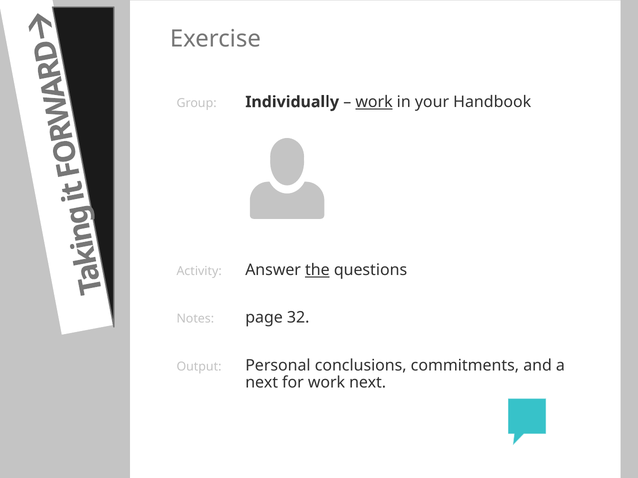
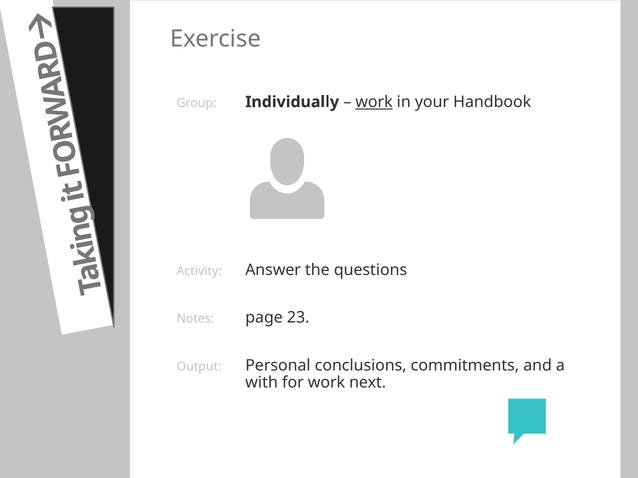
the underline: present -> none
32: 32 -> 23
next at (262, 383): next -> with
